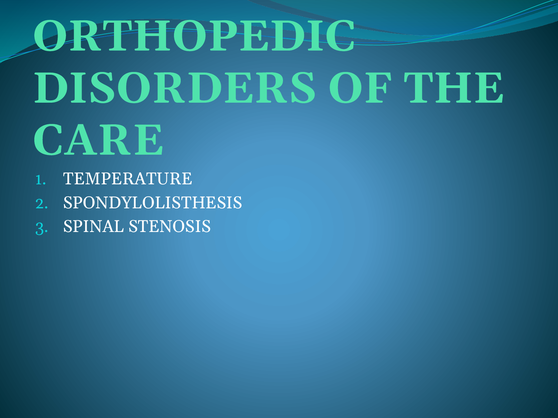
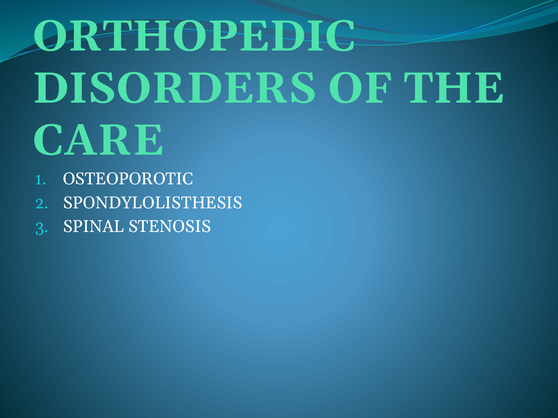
TEMPERATURE: TEMPERATURE -> OSTEOPOROTIC
